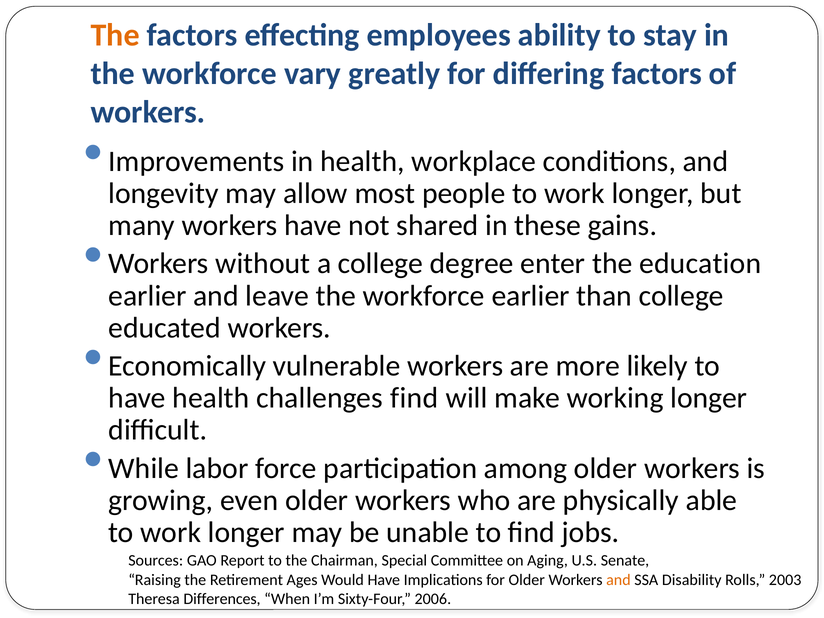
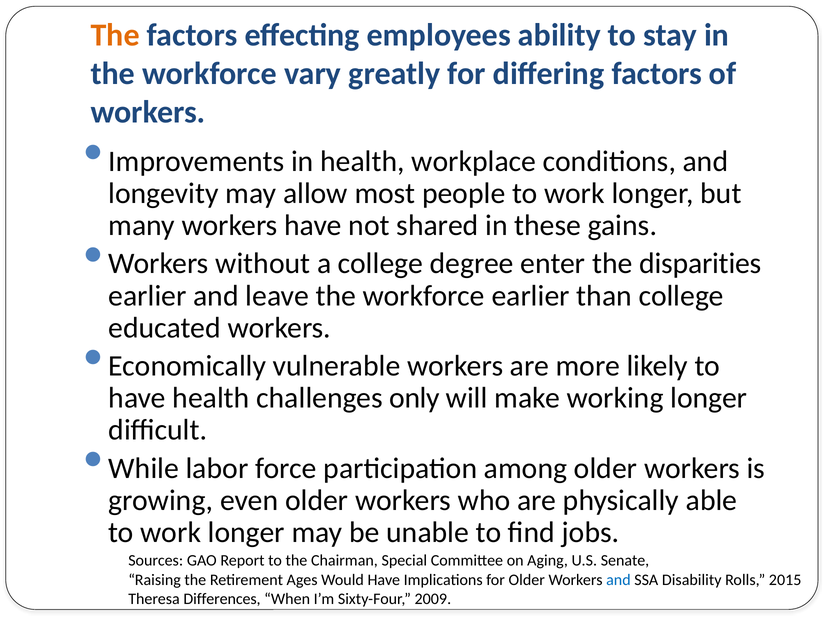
education: education -> disparities
challenges find: find -> only
and at (618, 580) colour: orange -> blue
2003: 2003 -> 2015
2006: 2006 -> 2009
